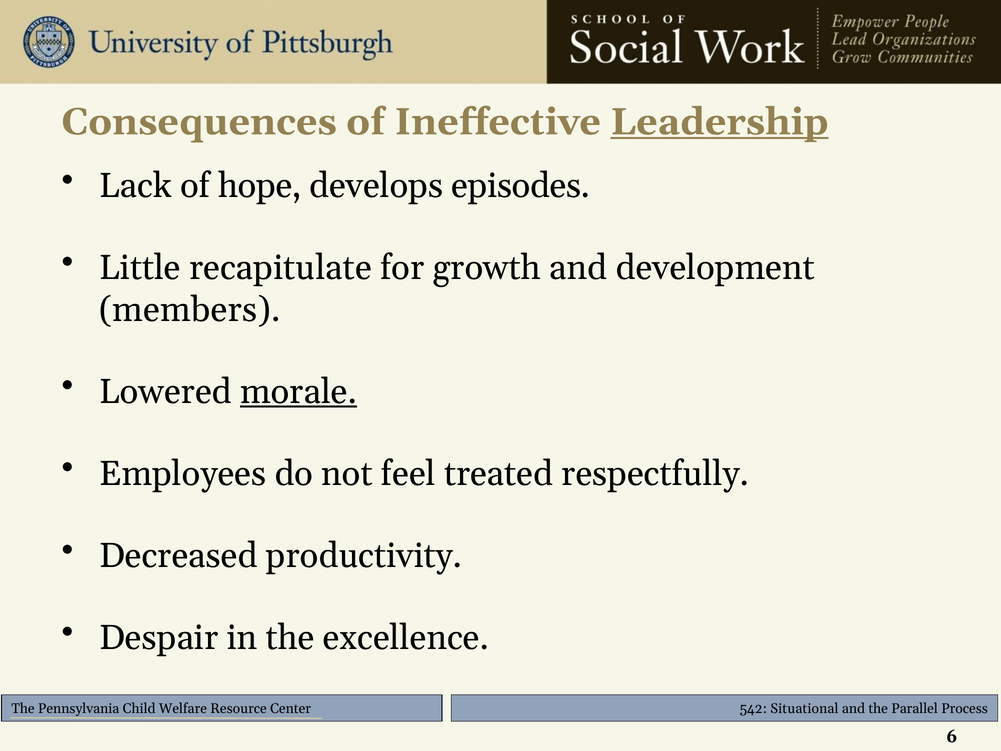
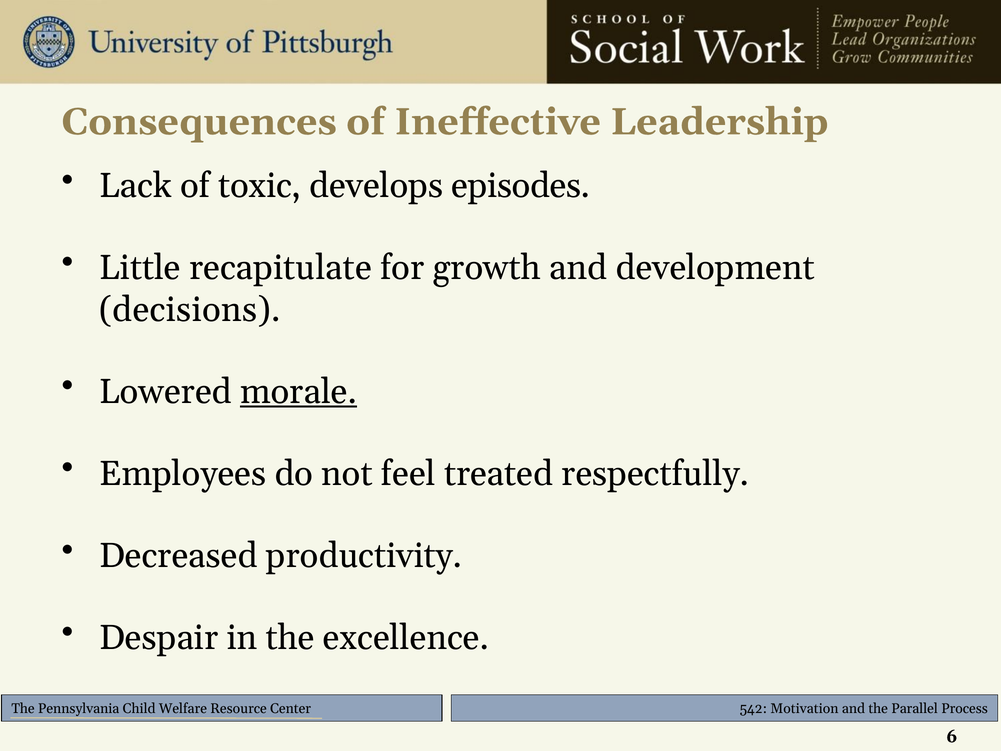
Leadership underline: present -> none
hope: hope -> toxic
members: members -> decisions
Situational: Situational -> Motivation
